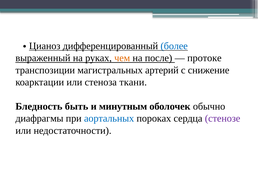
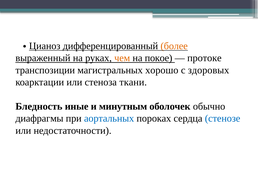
более colour: blue -> orange
после: после -> покое
артерий: артерий -> хорошо
снижение: снижение -> здоровых
быть: быть -> иные
стенозе colour: purple -> blue
